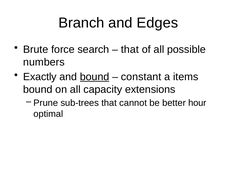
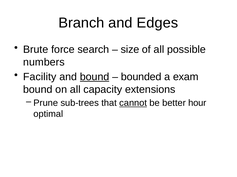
that at (130, 50): that -> size
Exactly: Exactly -> Facility
constant: constant -> bounded
items: items -> exam
cannot underline: none -> present
